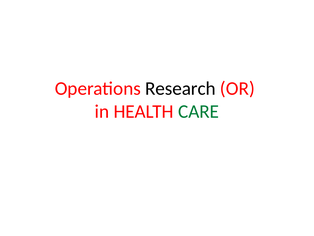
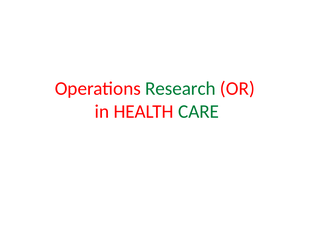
Research colour: black -> green
